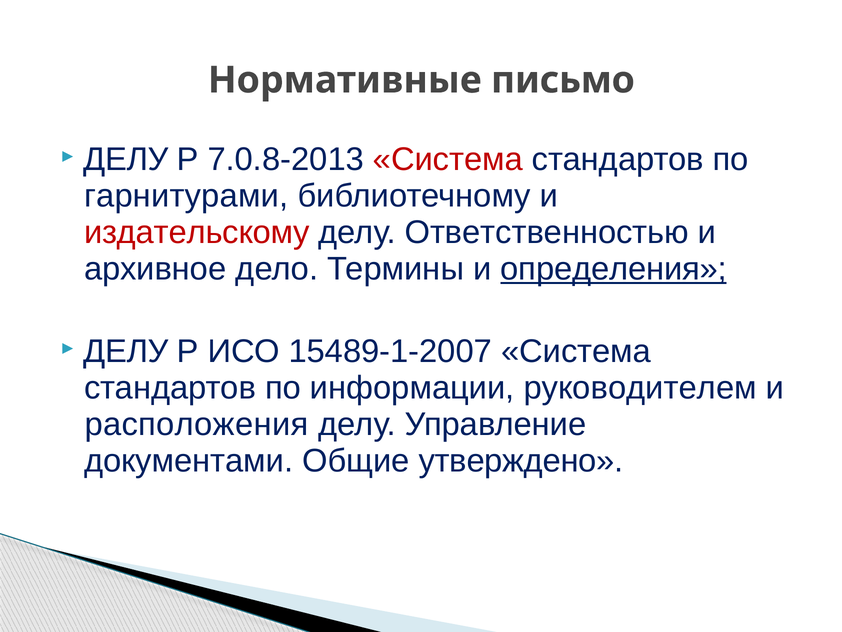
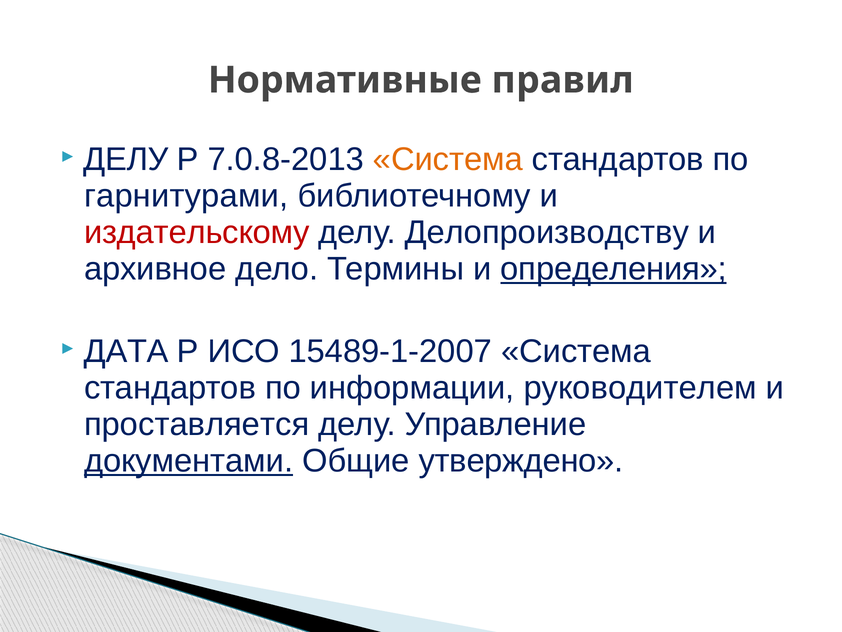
письмо: письмо -> правил
Система at (448, 159) colour: red -> orange
Ответственностью: Ответственностью -> Делопроизводству
ДЕЛУ at (126, 351): ДЕЛУ -> ДАТА
расположения: расположения -> проставляется
документами underline: none -> present
